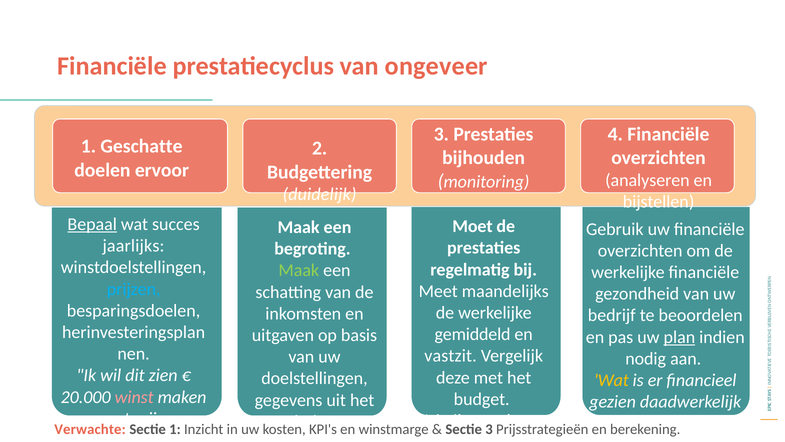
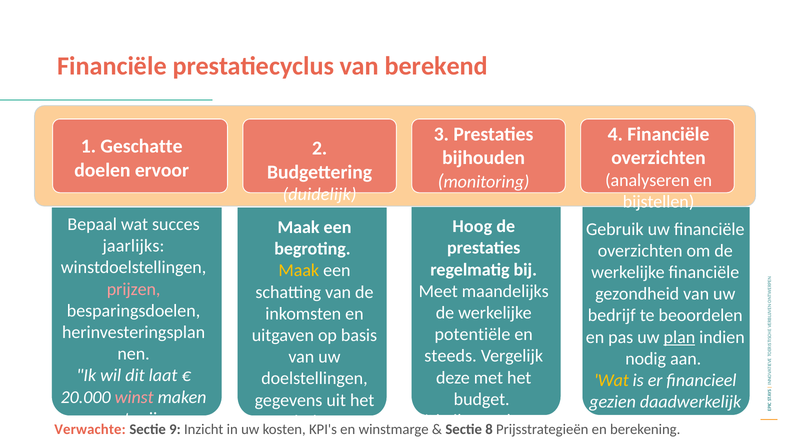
ongeveer: ongeveer -> berekend
Bepaal underline: present -> none
Moet: Moet -> Hoog
Maak at (299, 270) colour: light green -> yellow
prijzen colour: light blue -> pink
gemiddeld: gemiddeld -> potentiële
vastzit: vastzit -> steeds
zien: zien -> laat
1 at (175, 429): 1 -> 9
3 at (489, 429): 3 -> 8
